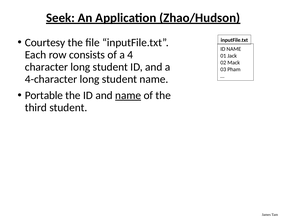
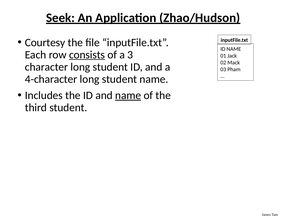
consists underline: none -> present
4: 4 -> 3
Portable: Portable -> Includes
